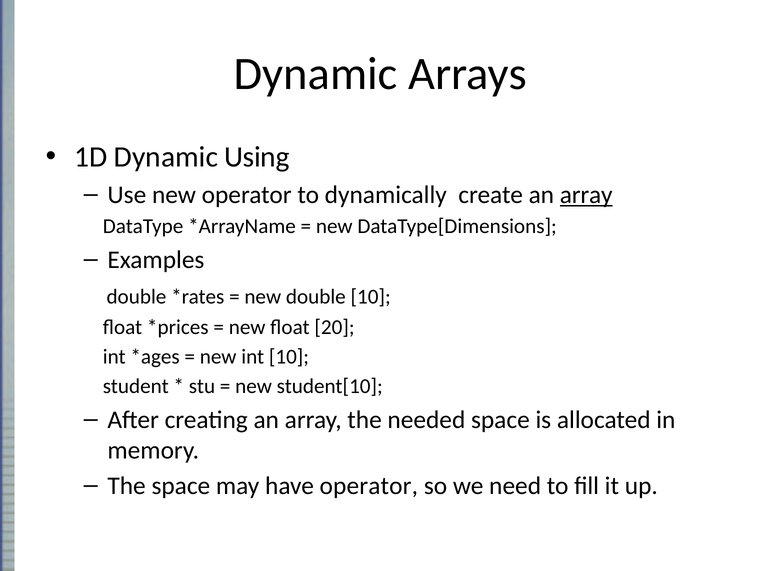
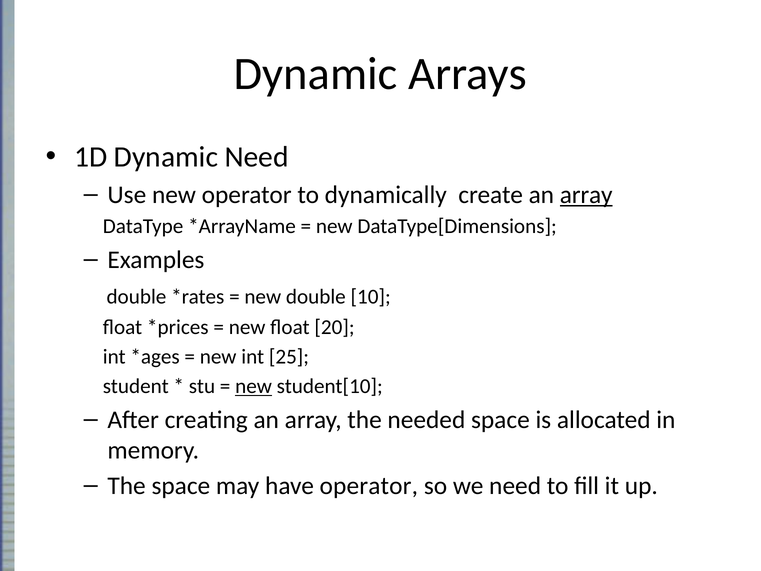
Dynamic Using: Using -> Need
int 10: 10 -> 25
new at (254, 386) underline: none -> present
